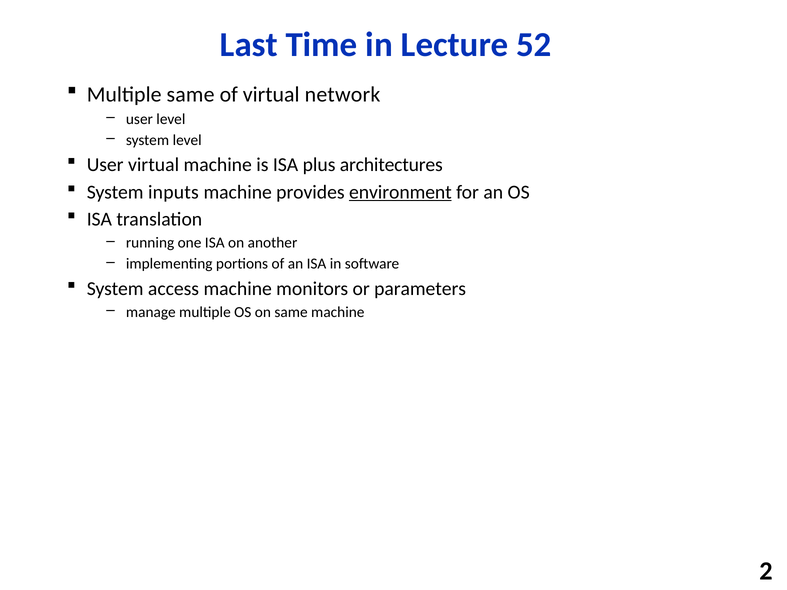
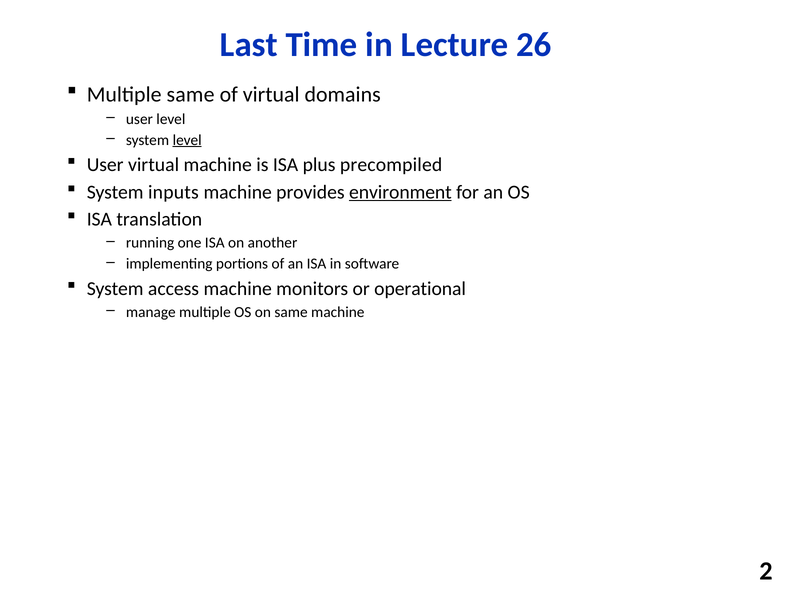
52: 52 -> 26
network: network -> domains
level at (187, 140) underline: none -> present
architectures: architectures -> precompiled
parameters: parameters -> operational
